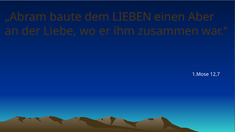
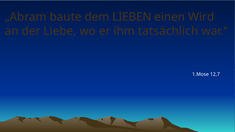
Aber: Aber -> Wird
zusammen: zusammen -> tatsächlich
